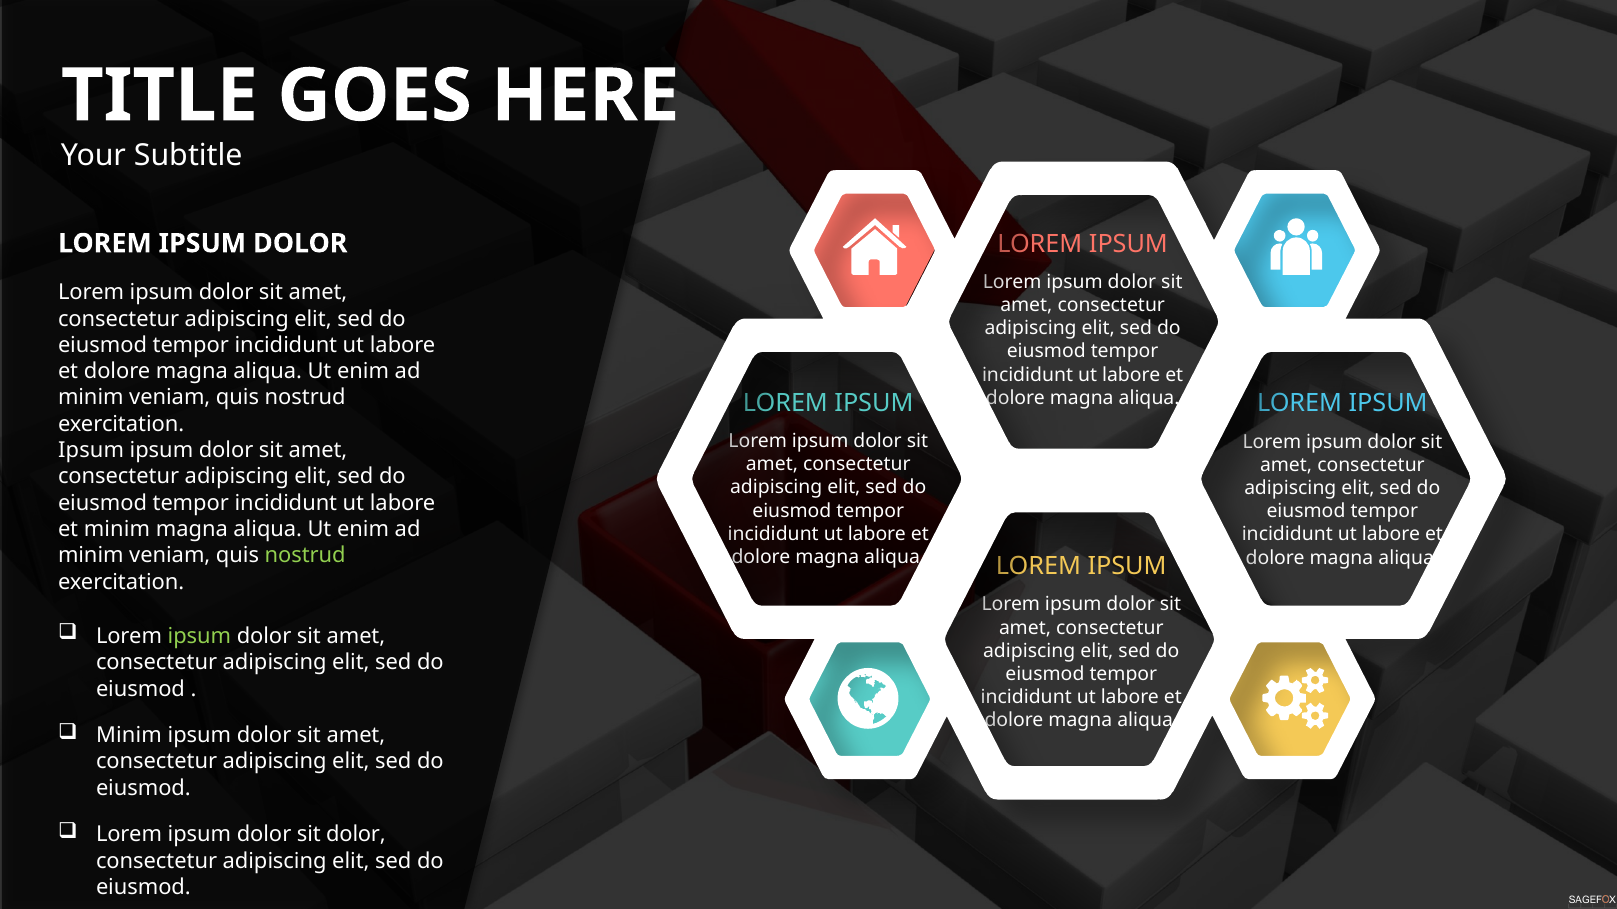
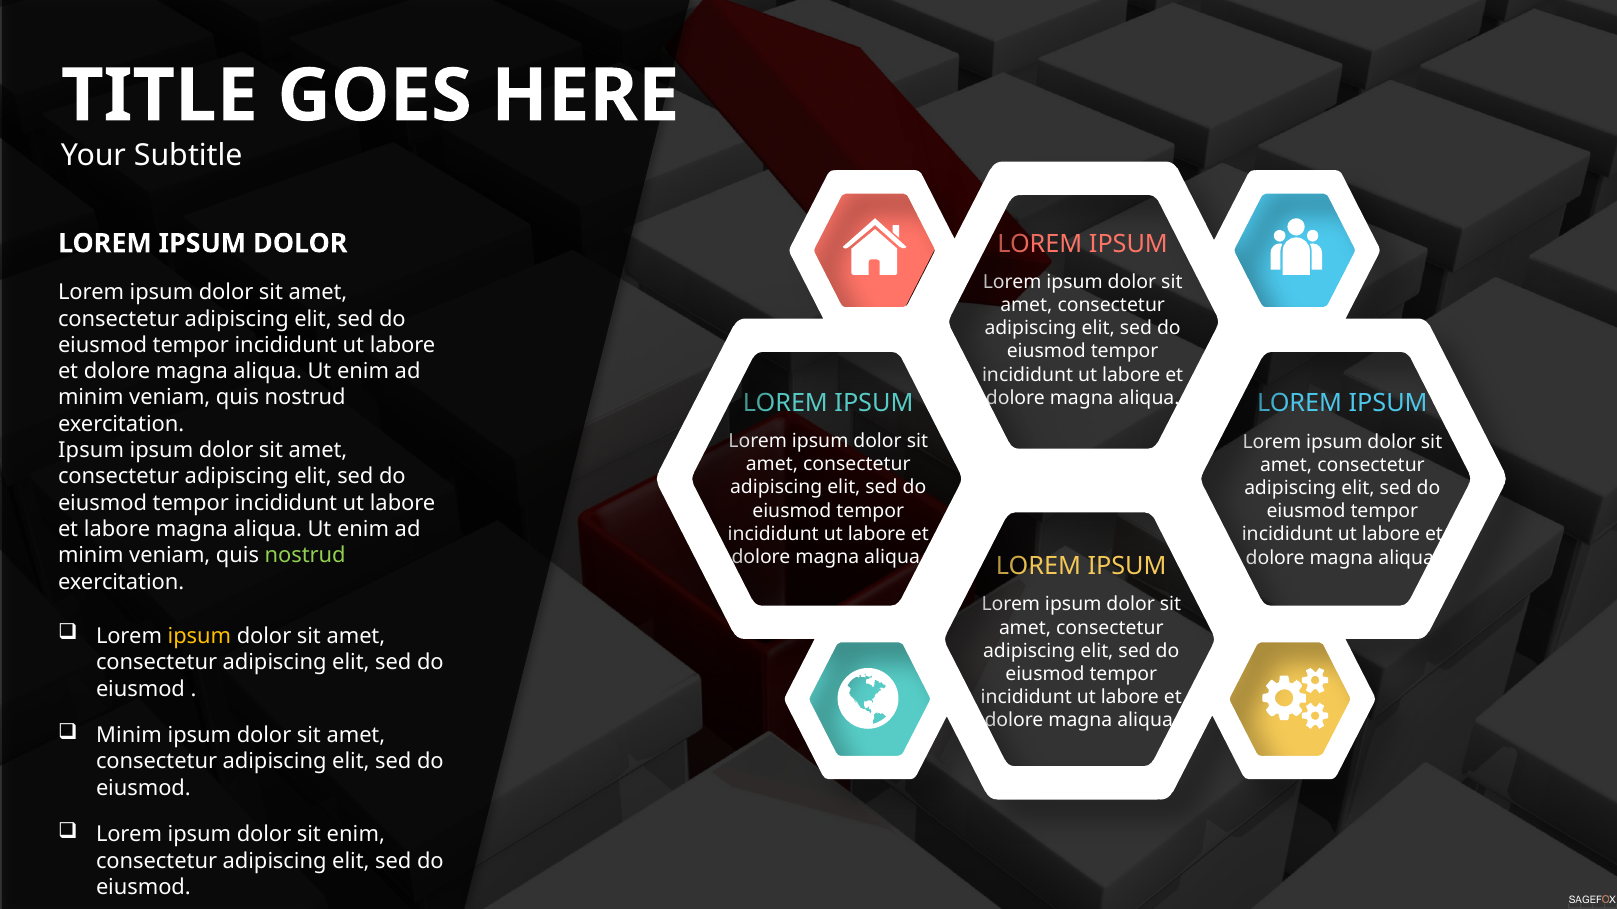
et minim: minim -> labore
ipsum at (199, 637) colour: light green -> yellow
sit dolor: dolor -> enim
